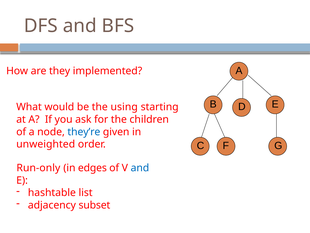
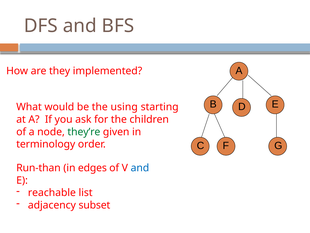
they’re colour: blue -> green
unweighted: unweighted -> terminology
Run-only: Run-only -> Run-than
hashtable: hashtable -> reachable
